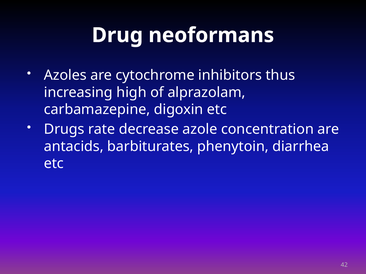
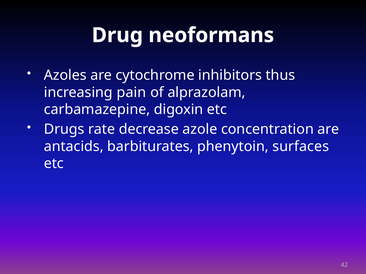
high: high -> pain
diarrhea: diarrhea -> surfaces
